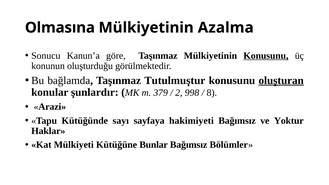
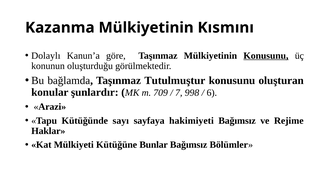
Olmasına: Olmasına -> Kazanma
Azalma: Azalma -> Kısmını
Sonucu: Sonucu -> Dolaylı
oluşturan underline: present -> none
379: 379 -> 709
2: 2 -> 7
8: 8 -> 6
Yoktur: Yoktur -> Rejime
